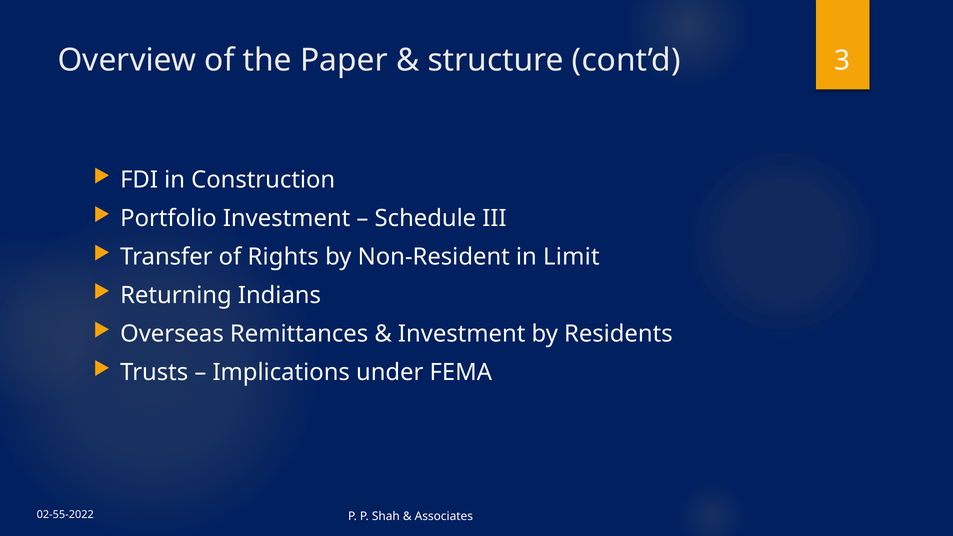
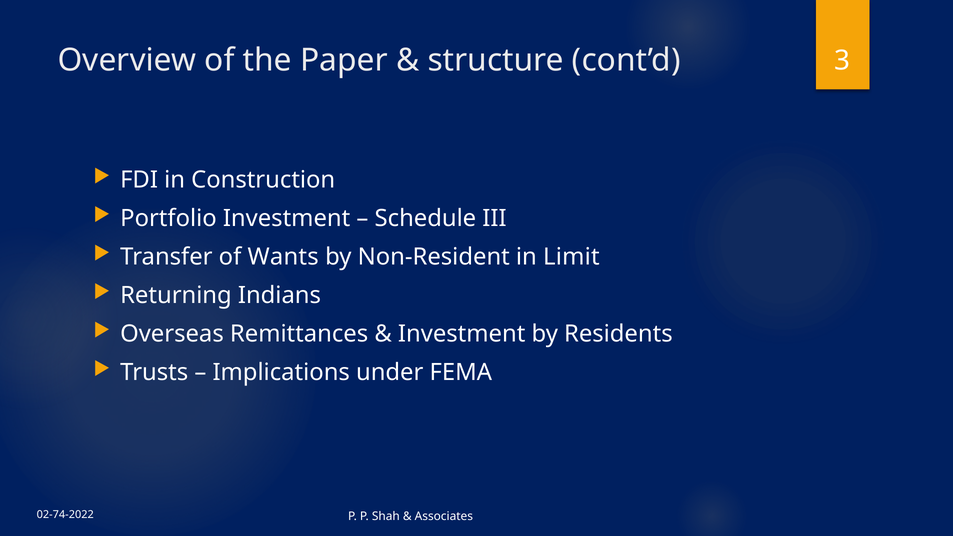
Rights: Rights -> Wants
02-55-2022: 02-55-2022 -> 02-74-2022
